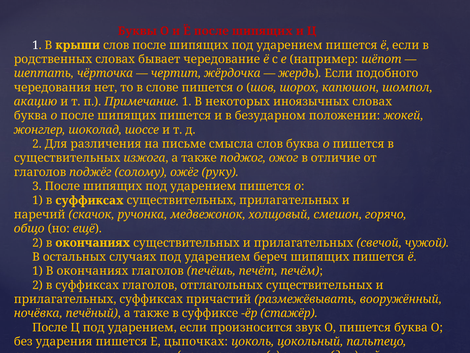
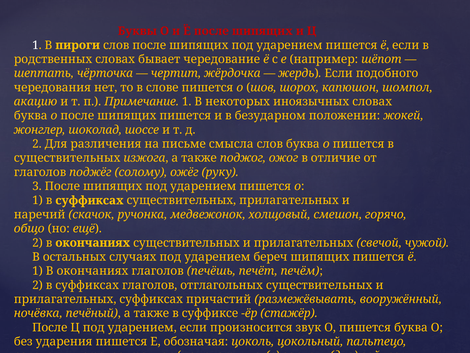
крыши: крыши -> пироги
цыпочках: цыпочках -> обозначая
